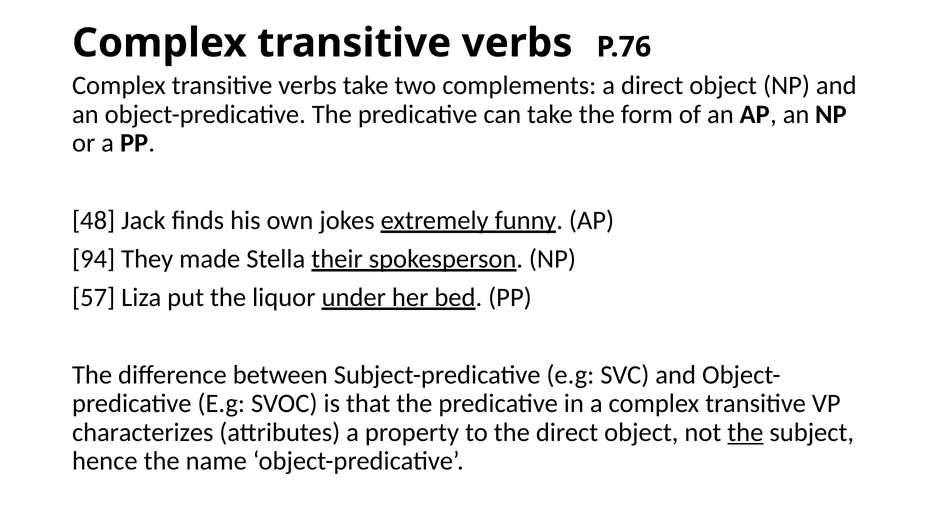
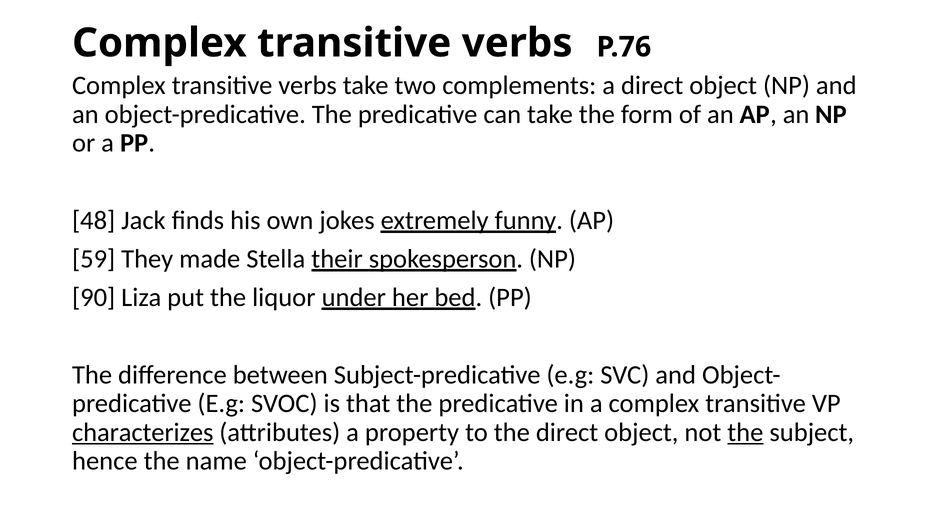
94: 94 -> 59
57: 57 -> 90
characterizes underline: none -> present
